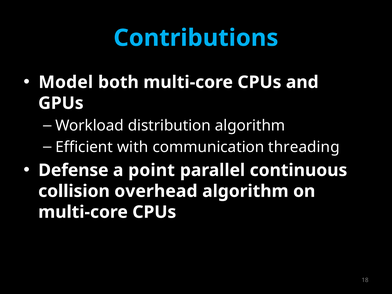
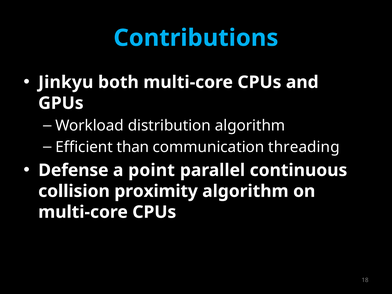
Model: Model -> Jinkyu
with: with -> than
overhead: overhead -> proximity
